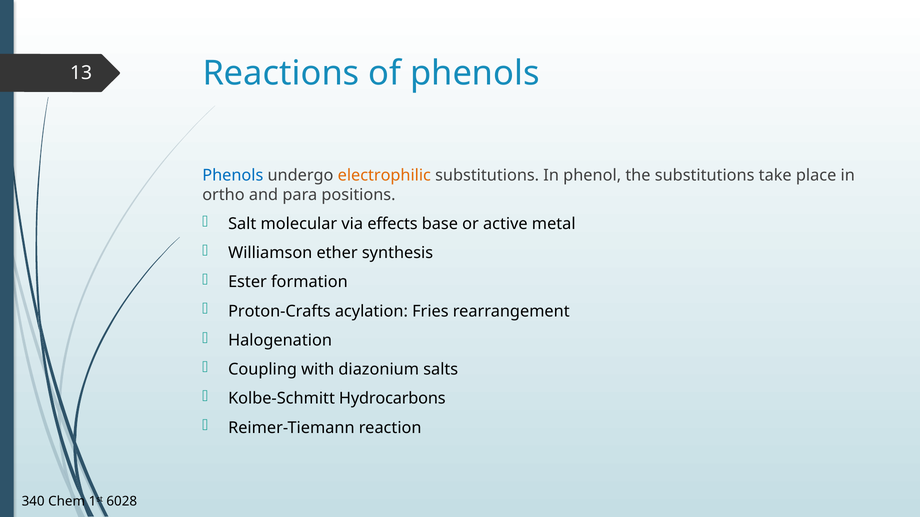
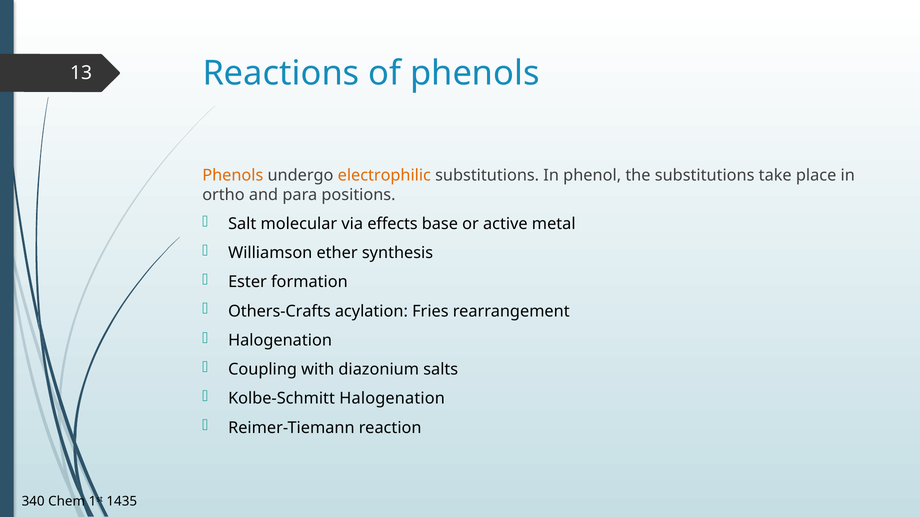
Phenols at (233, 175) colour: blue -> orange
Proton-Crafts: Proton-Crafts -> Others-Crafts
Kolbe-Schmitt Hydrocarbons: Hydrocarbons -> Halogenation
6028: 6028 -> 1435
